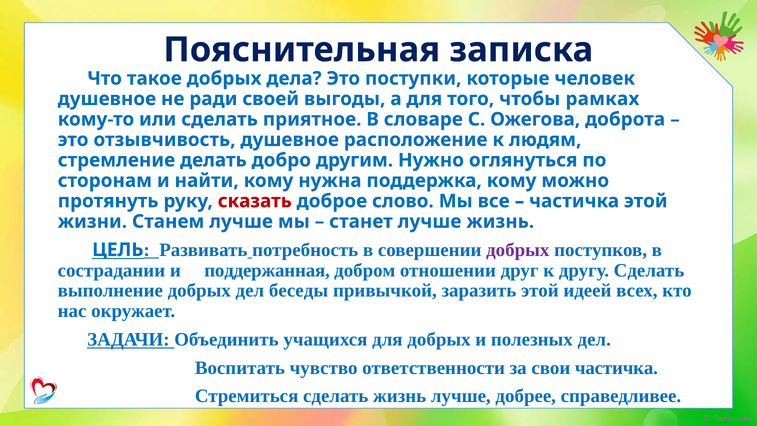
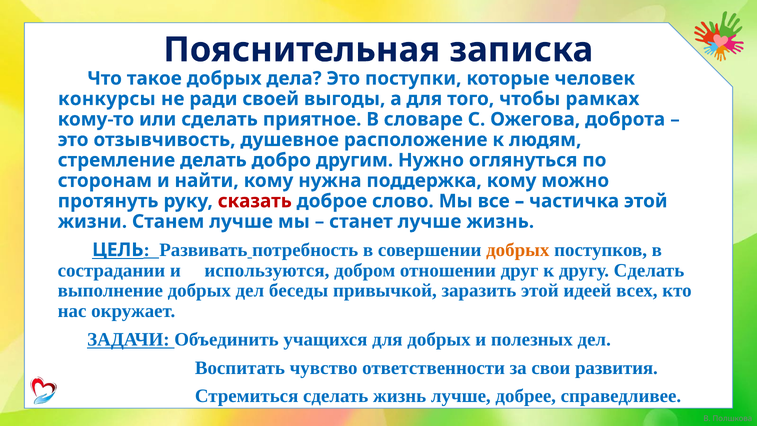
душевное at (107, 99): душевное -> конкурсы
добрых at (518, 250) colour: purple -> orange
поддержанная: поддержанная -> используются
свои частичка: частичка -> развития
